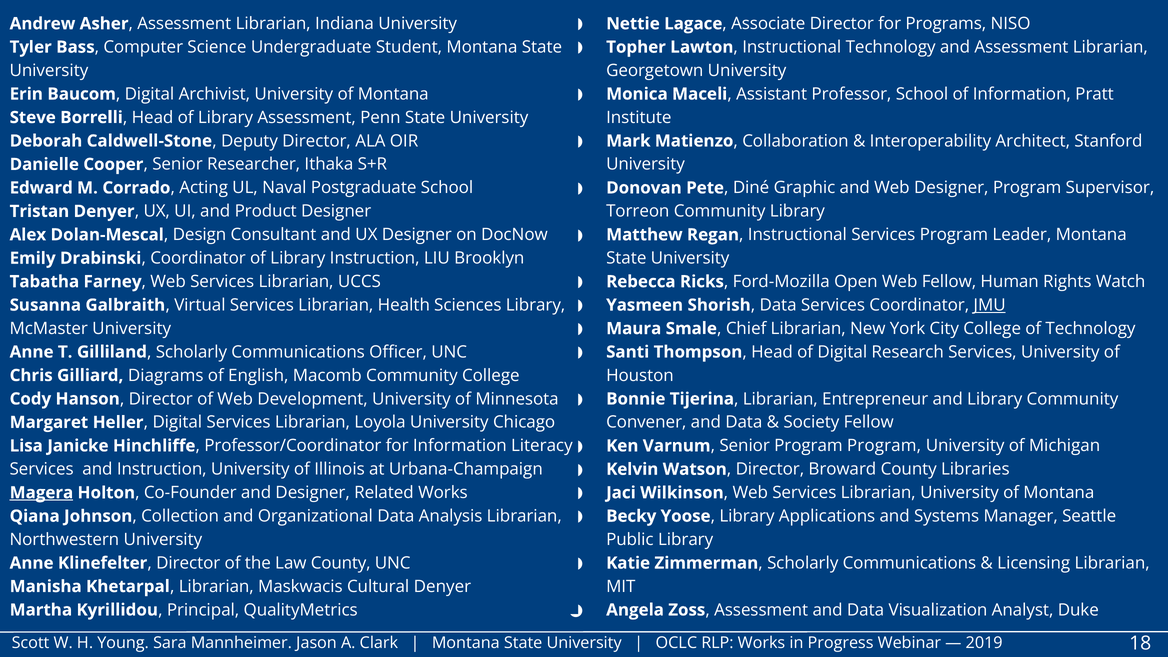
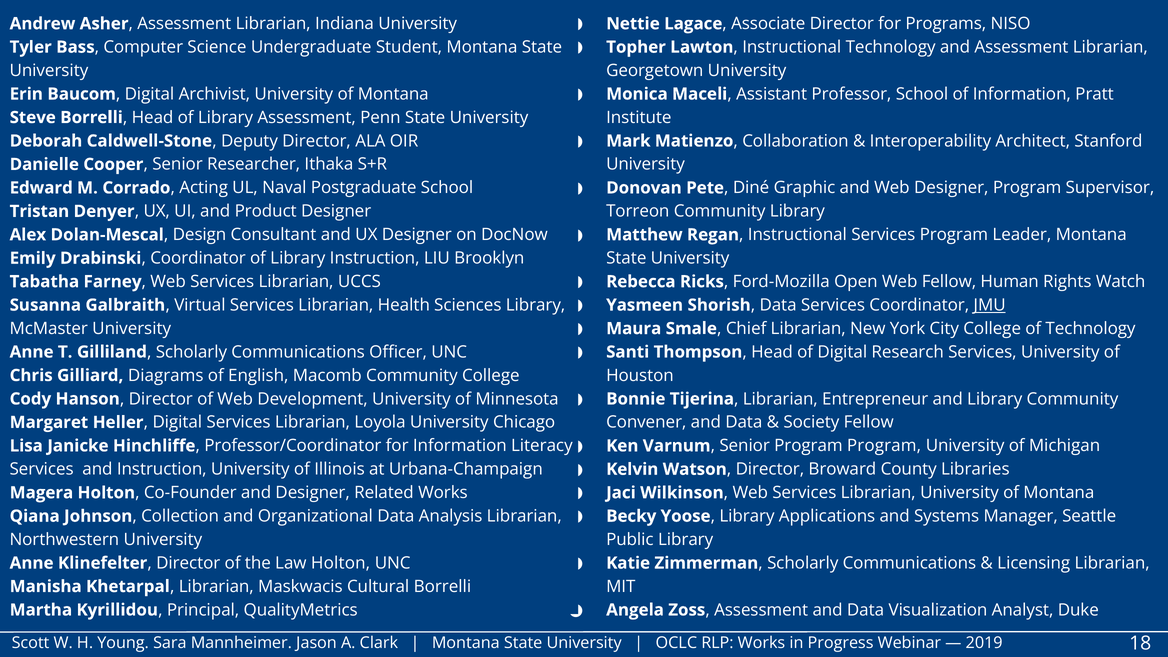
Magera underline: present -> none
Law County: County -> Holton
Cultural Denyer: Denyer -> Borrelli
